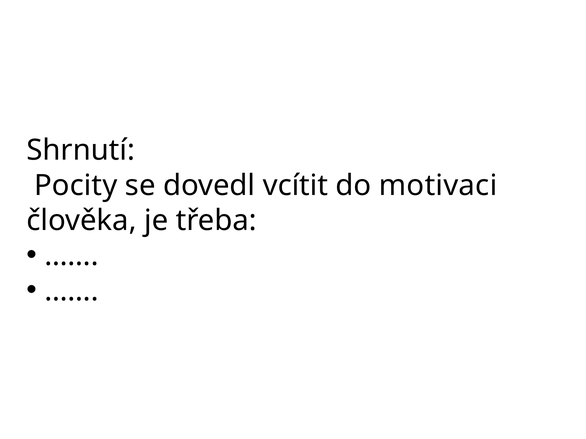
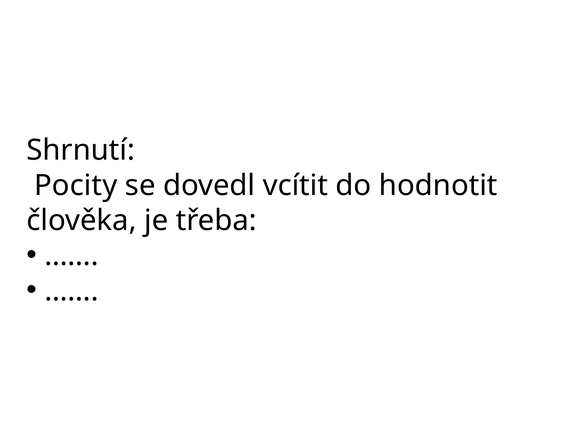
motivaci: motivaci -> hodnotit
